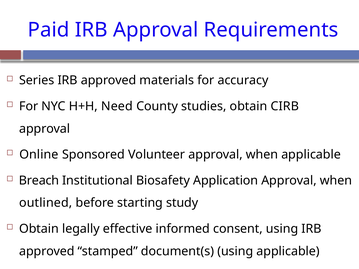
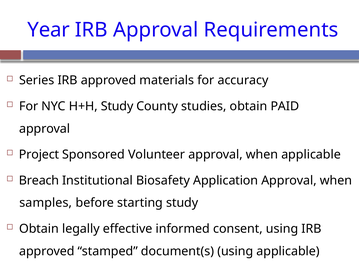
Paid: Paid -> Year
H+H Need: Need -> Study
CIRB: CIRB -> PAID
Online: Online -> Project
outlined: outlined -> samples
